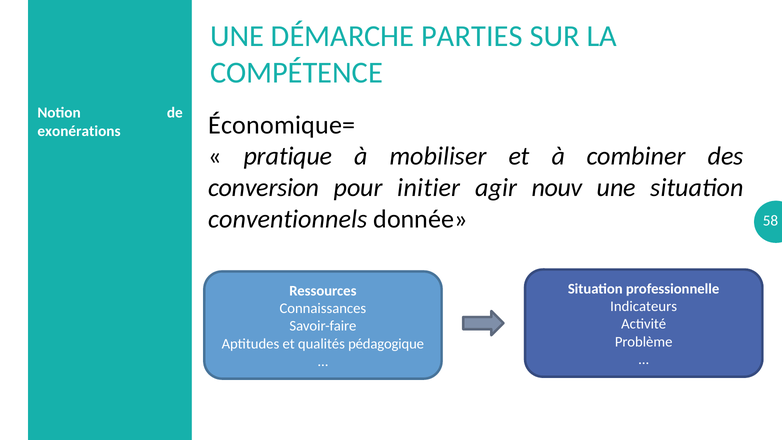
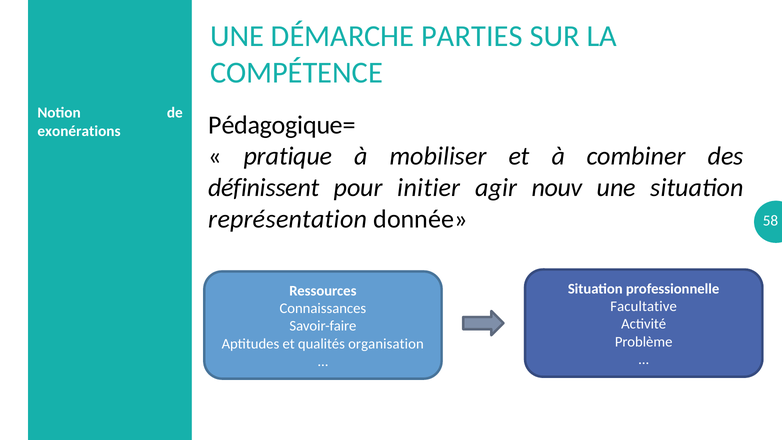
Économique=: Économique= -> Pédagogique=
conversion: conversion -> définissent
conventionnels: conventionnels -> représentation
Indicateurs: Indicateurs -> Facultative
pédagogique: pédagogique -> organisation
